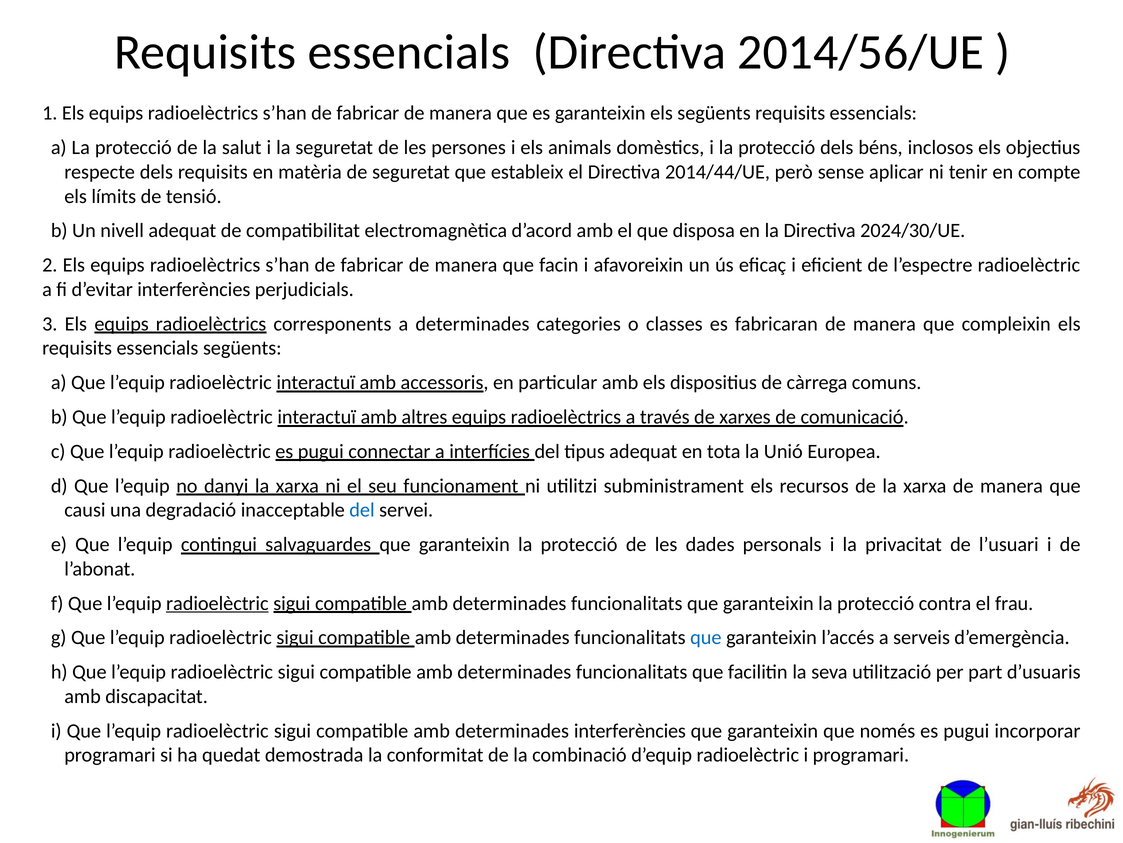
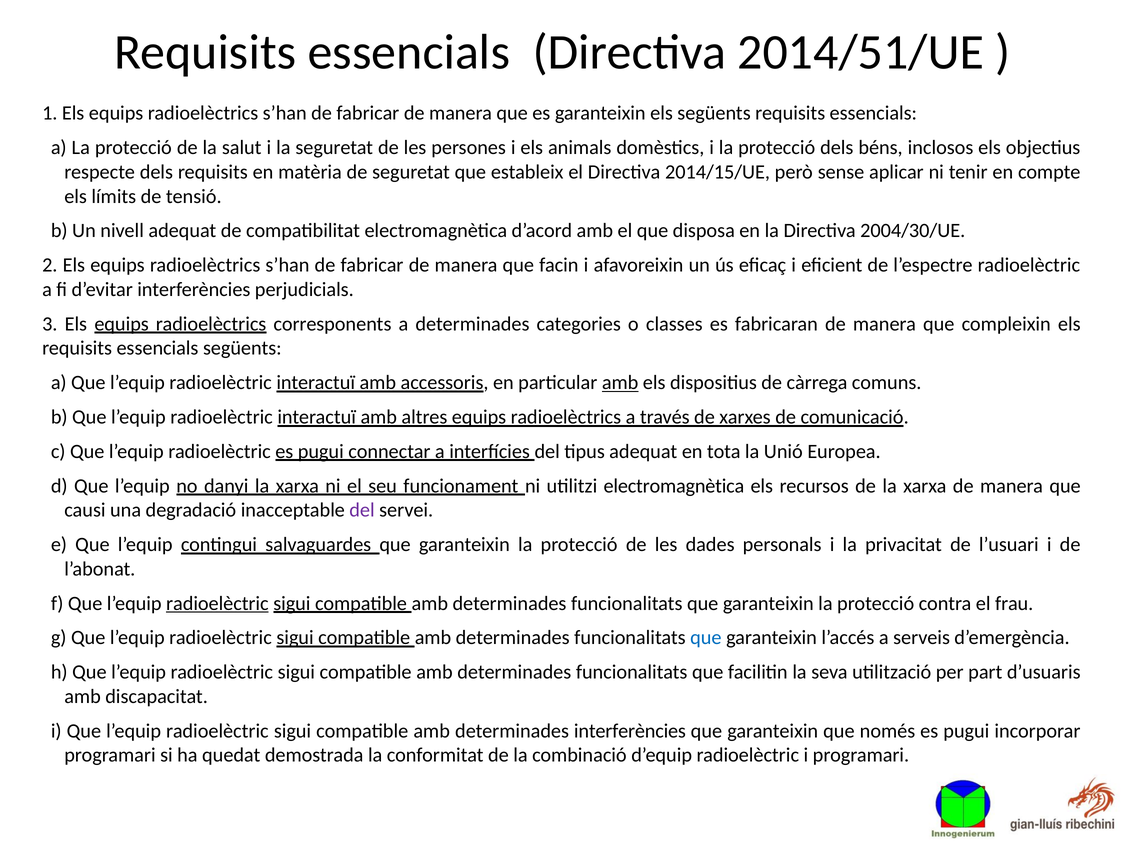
2014/56/UE: 2014/56/UE -> 2014/51/UE
2014/44/UE: 2014/44/UE -> 2014/15/UE
2024/30/UE: 2024/30/UE -> 2004/30/UE
amb at (620, 382) underline: none -> present
utilitzi subministrament: subministrament -> electromagnètica
del at (362, 510) colour: blue -> purple
